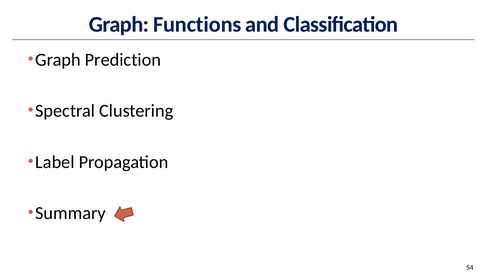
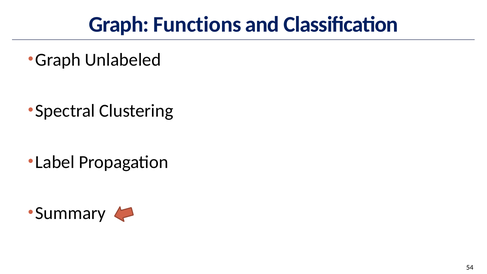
Prediction: Prediction -> Unlabeled
